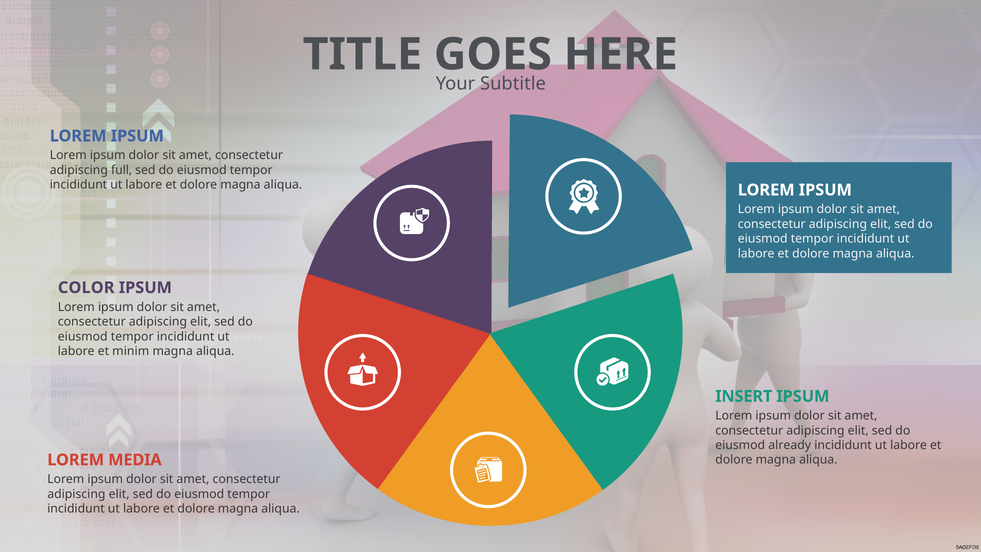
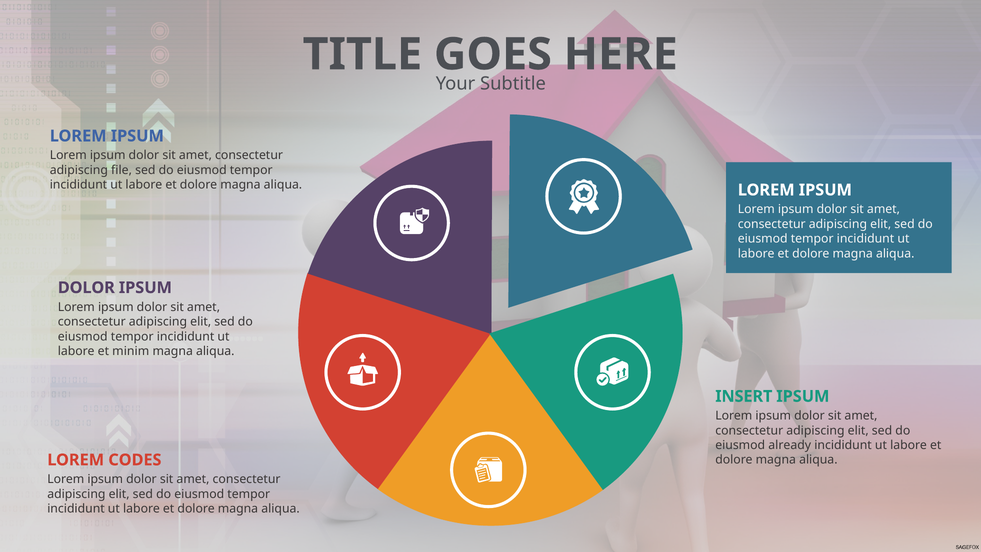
full: full -> file
COLOR at (86, 288): COLOR -> DOLOR
MEDIA: MEDIA -> CODES
